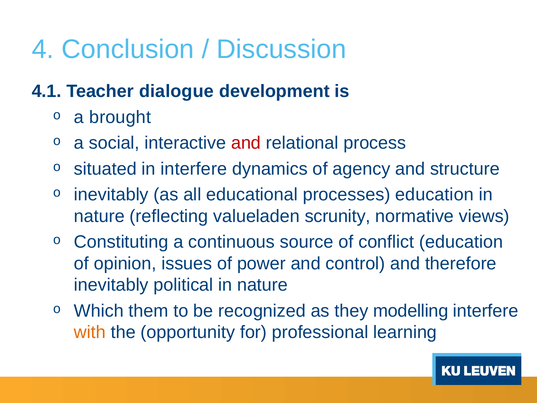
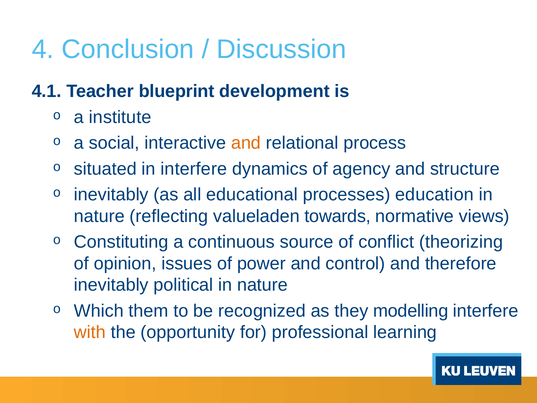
dialogue: dialogue -> blueprint
brought: brought -> institute
and at (246, 143) colour: red -> orange
scrunity: scrunity -> towards
conflict education: education -> theorizing
